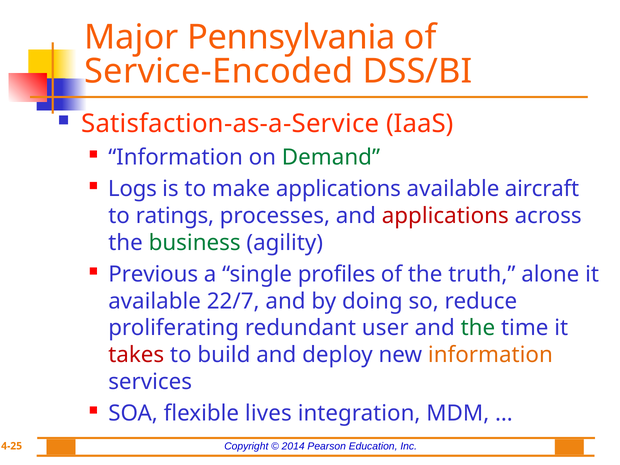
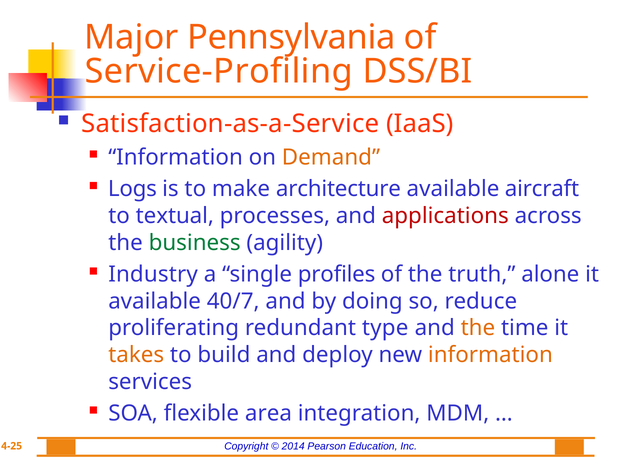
Service-Encoded: Service-Encoded -> Service-Profiling
Demand colour: green -> orange
make applications: applications -> architecture
ratings: ratings -> textual
Previous: Previous -> Industry
22/7: 22/7 -> 40/7
user: user -> type
the at (478, 328) colour: green -> orange
takes colour: red -> orange
lives: lives -> area
